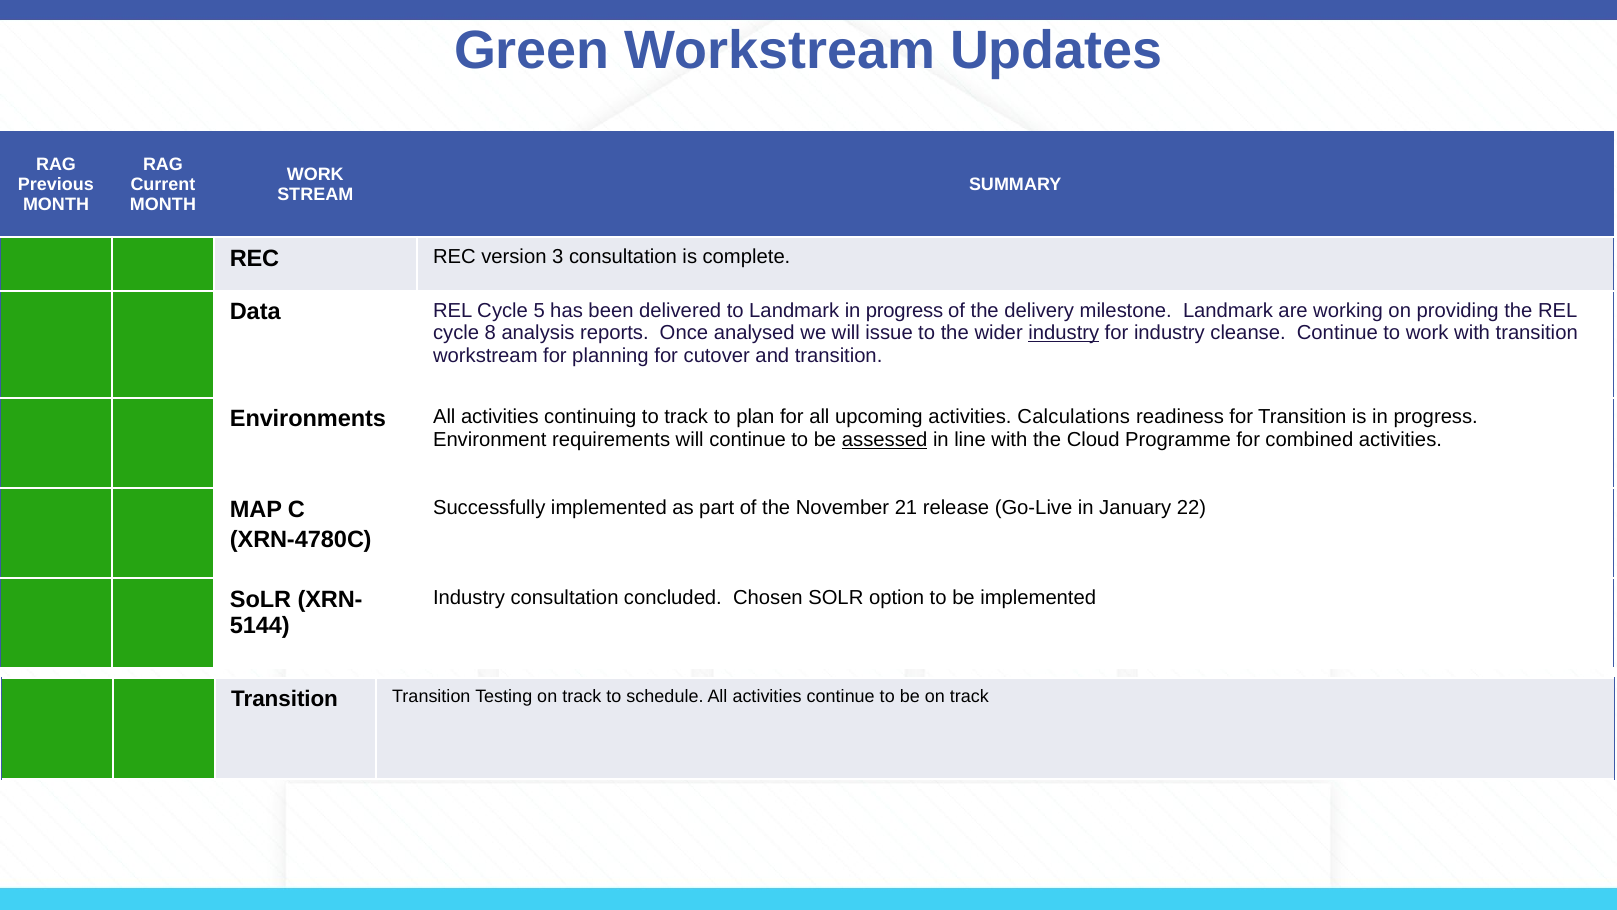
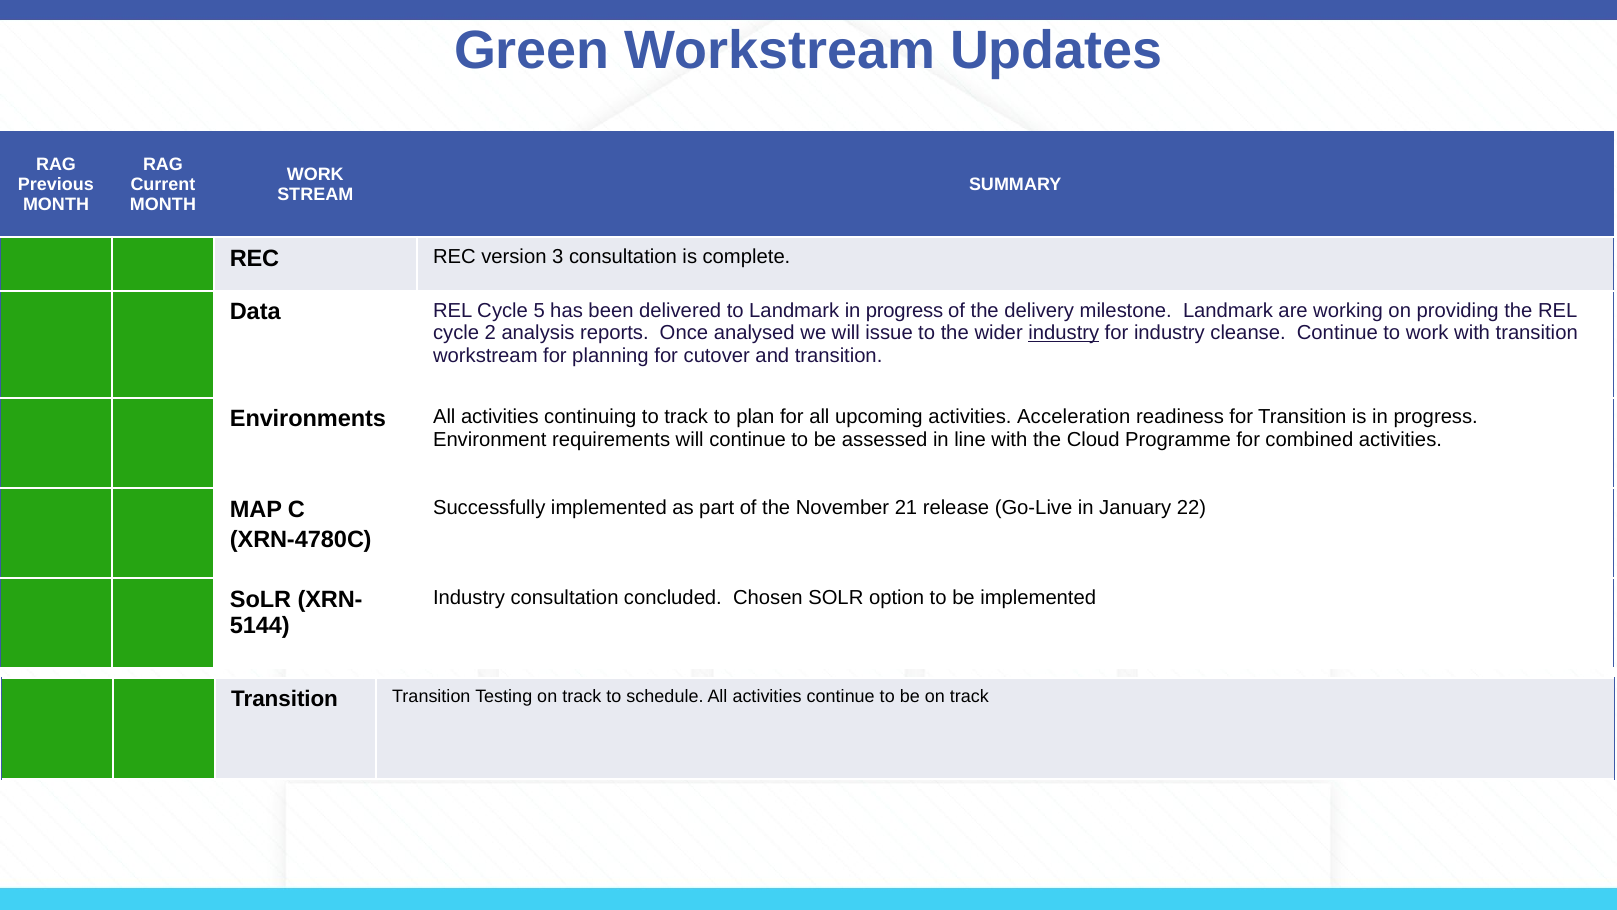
8: 8 -> 2
Calculations: Calculations -> Acceleration
assessed underline: present -> none
